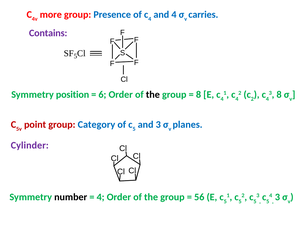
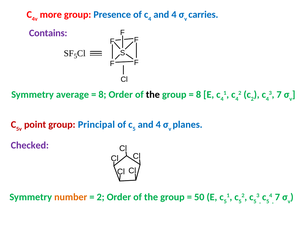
position: position -> average
6 at (102, 95): 6 -> 8
8 at (279, 95): 8 -> 7
Category: Category -> Principal
5 and 3: 3 -> 4
Cylinder: Cylinder -> Checked
number colour: black -> orange
4 at (101, 198): 4 -> 2
56: 56 -> 50
3 at (277, 198): 3 -> 7
